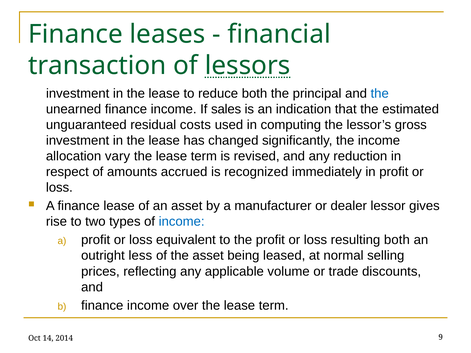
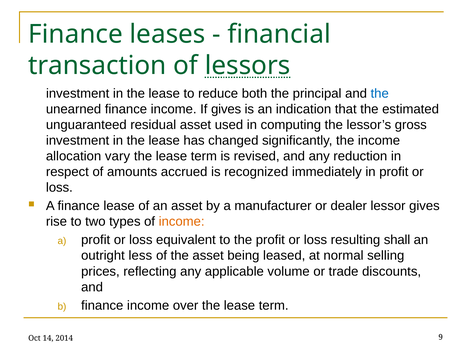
If sales: sales -> gives
residual costs: costs -> asset
income at (182, 222) colour: blue -> orange
resulting both: both -> shall
